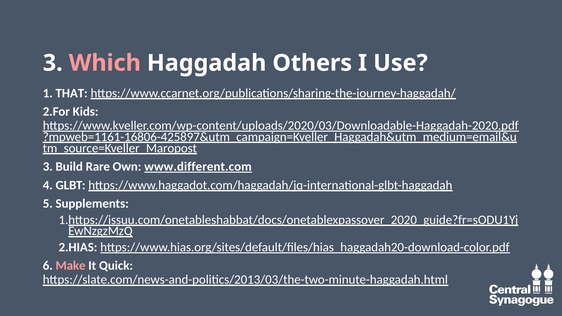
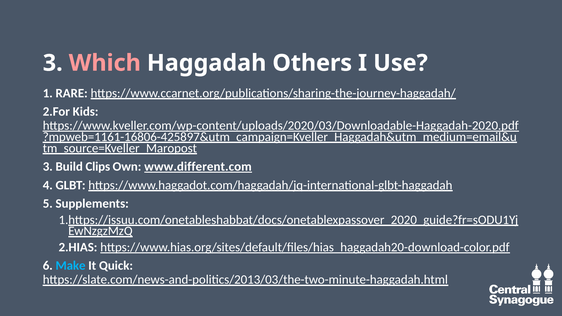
THAT: THAT -> RARE
Rare: Rare -> Clips
Make colour: pink -> light blue
